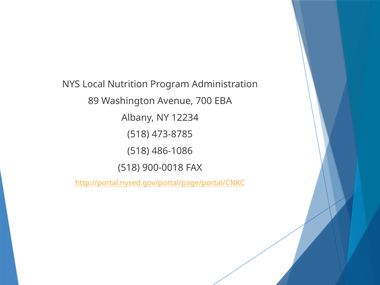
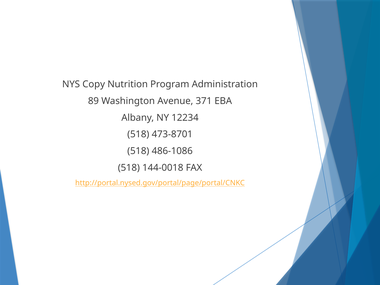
Local: Local -> Copy
700: 700 -> 371
473-8785: 473-8785 -> 473-8701
900-0018: 900-0018 -> 144-0018
